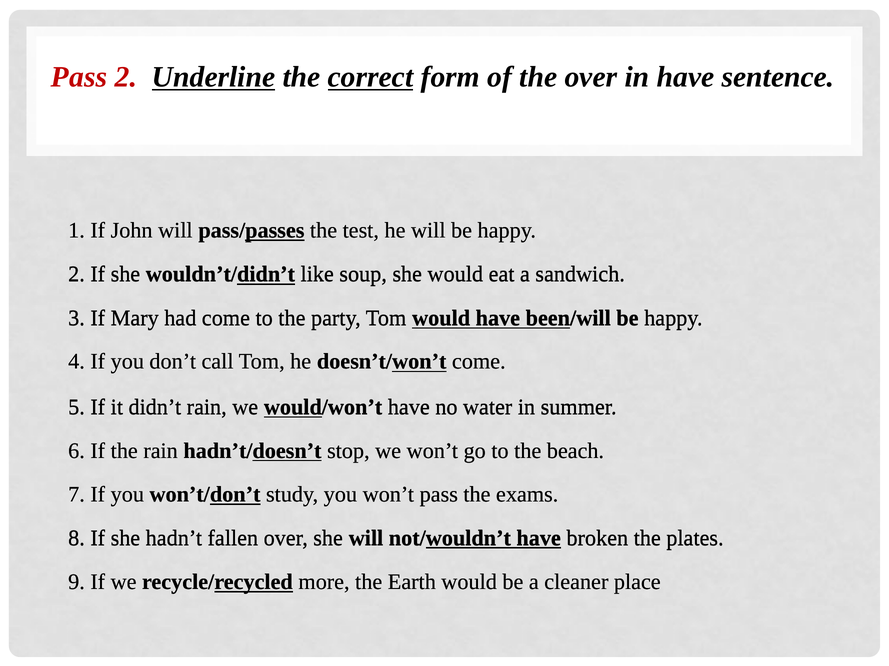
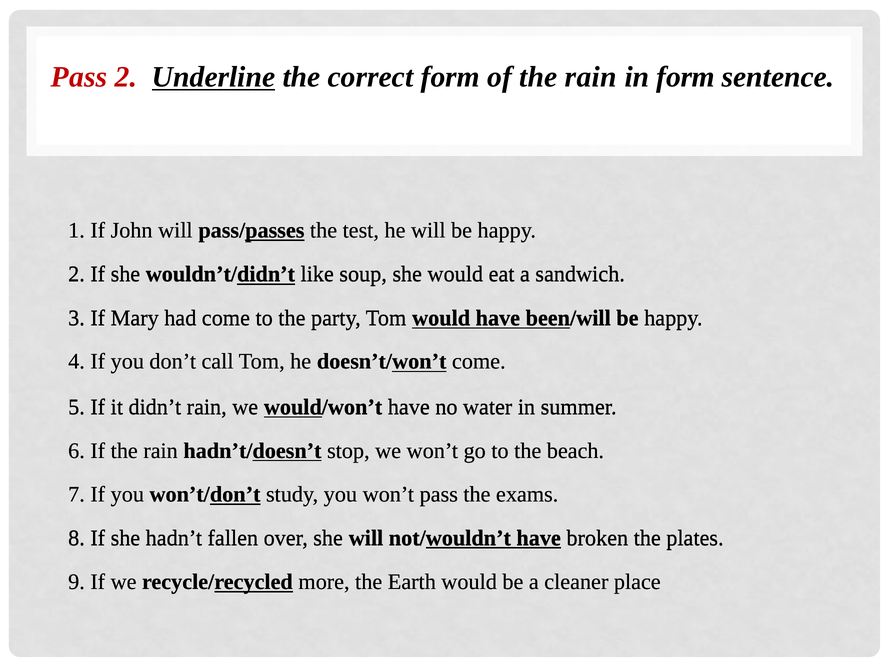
correct underline: present -> none
of the over: over -> rain
in have: have -> form
